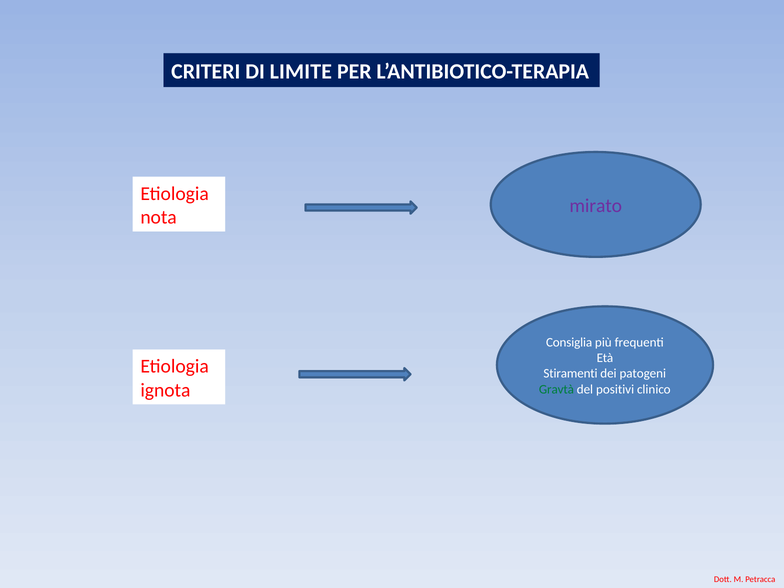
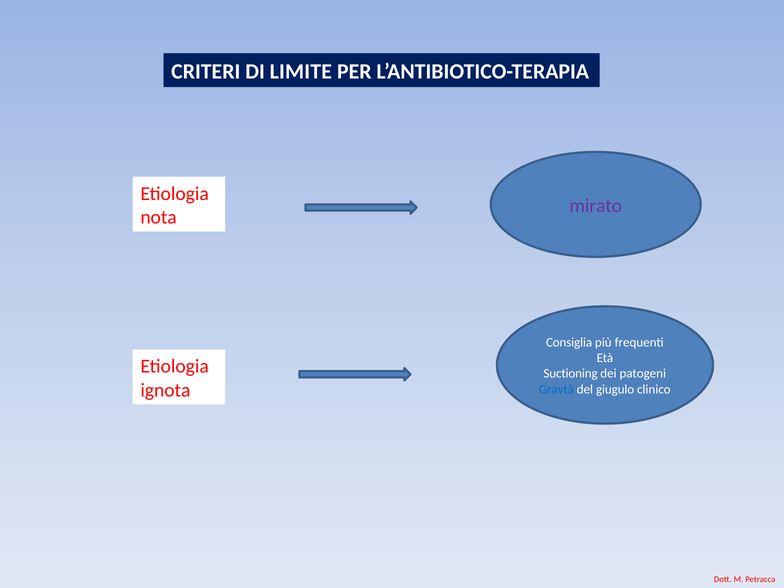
Stiramenti: Stiramenti -> Suctioning
Gravtà colour: green -> blue
positivi: positivi -> giugulo
